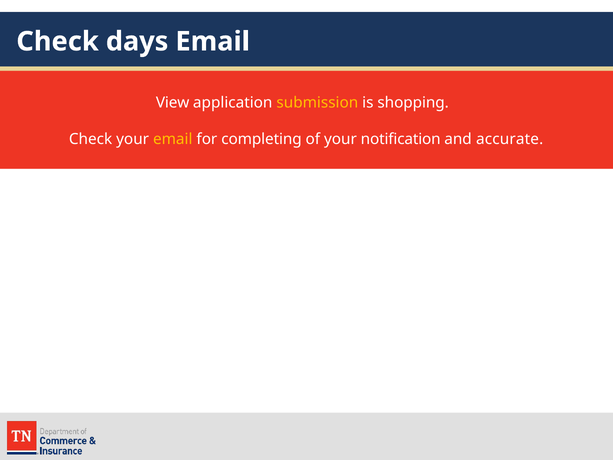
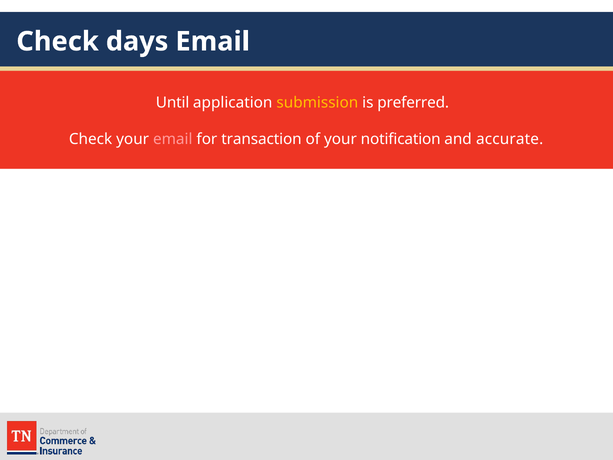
View: View -> Until
shopping: shopping -> preferred
email at (173, 139) colour: yellow -> pink
completing: completing -> transaction
